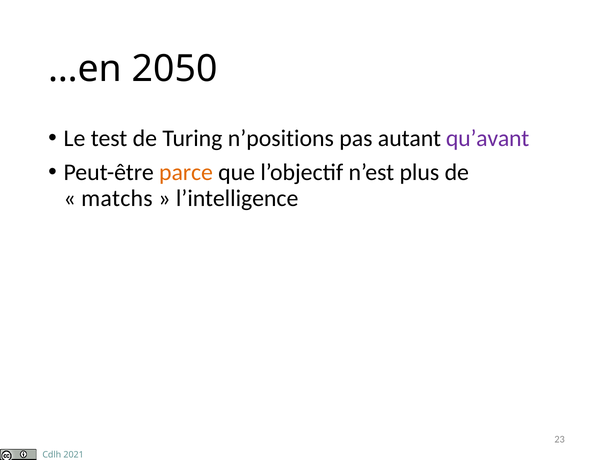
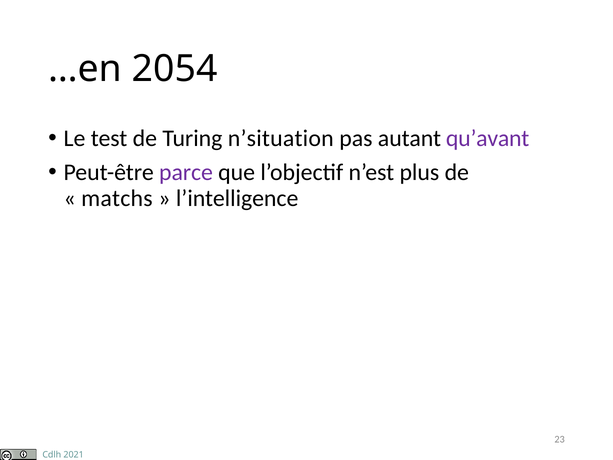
2050: 2050 -> 2054
n’positions: n’positions -> n’situation
parce colour: orange -> purple
